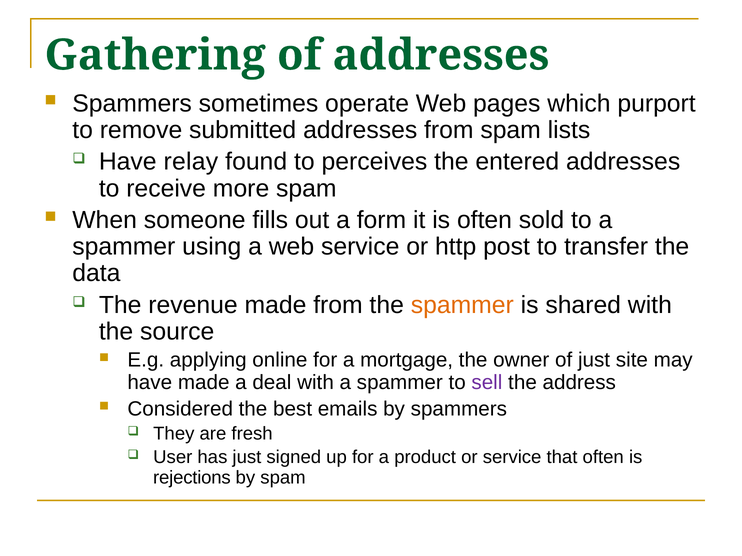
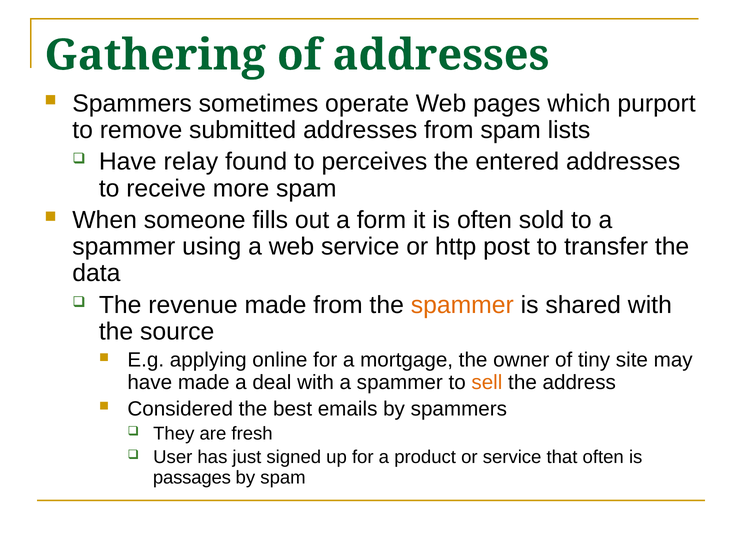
of just: just -> tiny
sell colour: purple -> orange
rejections: rejections -> passages
